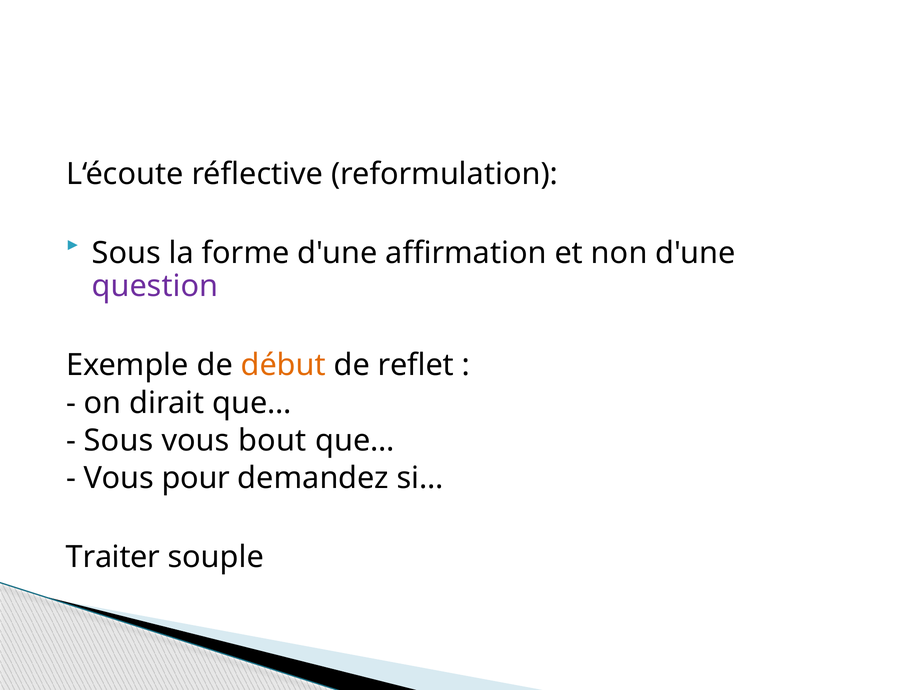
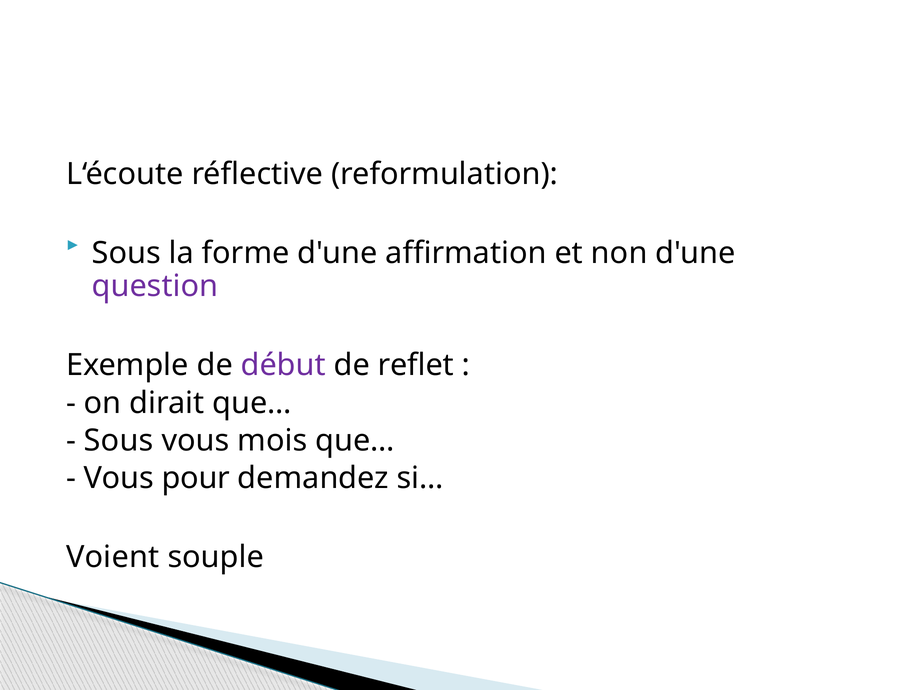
début colour: orange -> purple
bout: bout -> mois
Traiter: Traiter -> Voient
